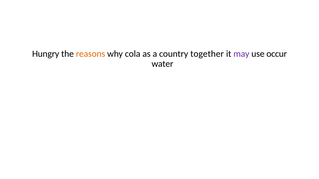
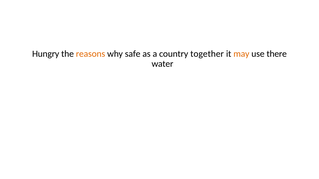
cola: cola -> safe
may colour: purple -> orange
occur: occur -> there
